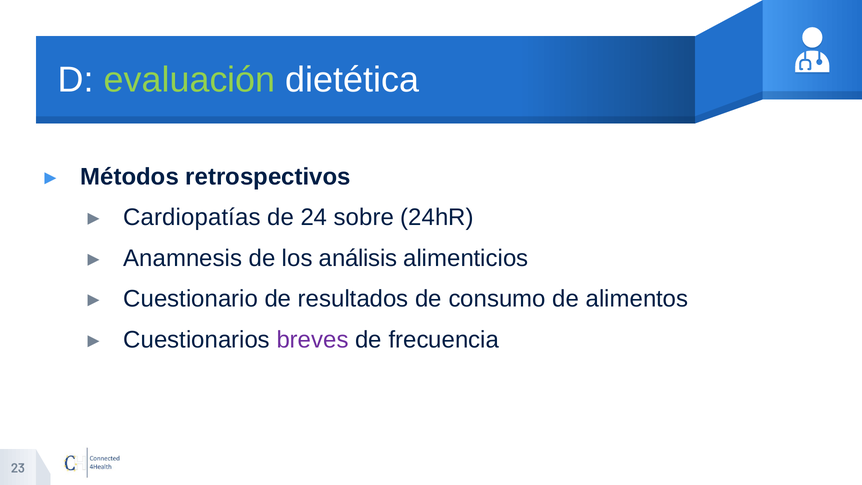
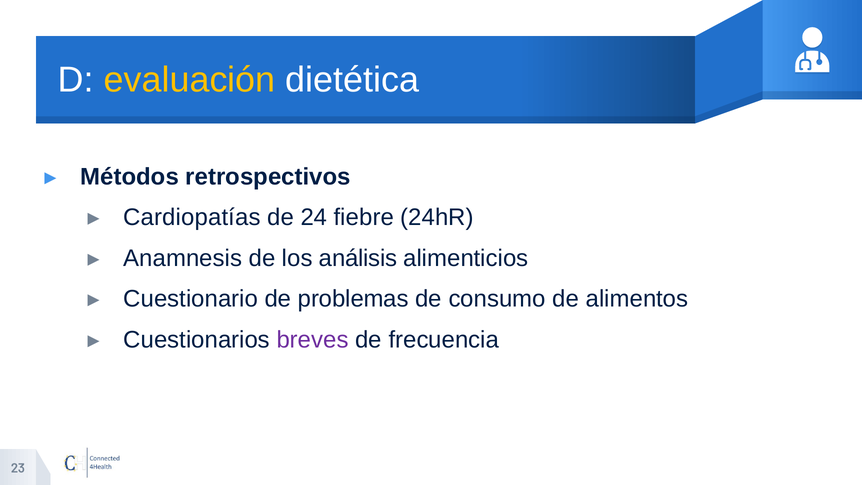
evaluación colour: light green -> yellow
sobre: sobre -> fiebre
resultados: resultados -> problemas
